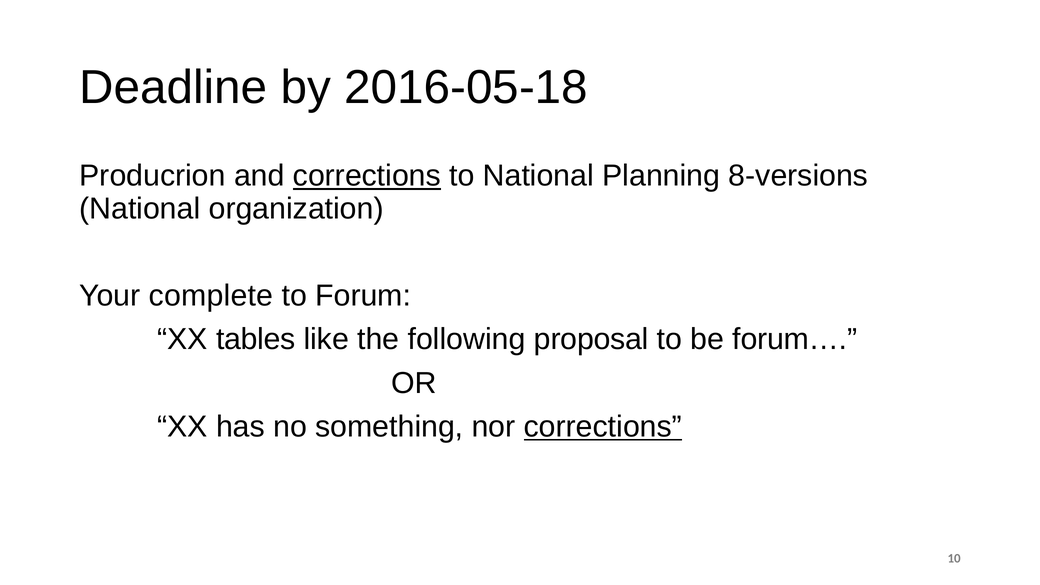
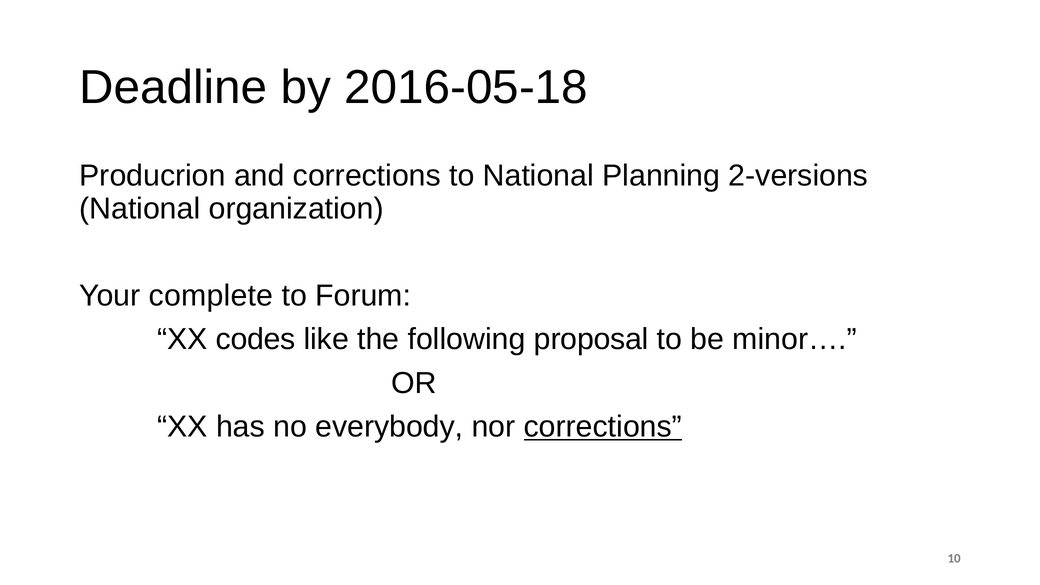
corrections at (367, 176) underline: present -> none
8-versions: 8-versions -> 2-versions
tables: tables -> codes
forum…: forum… -> minor…
something: something -> everybody
